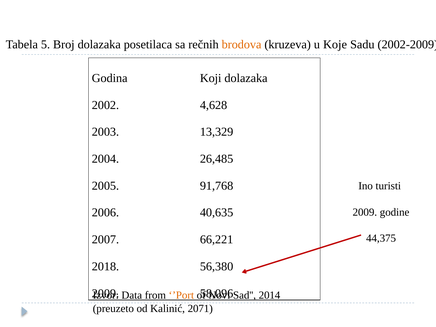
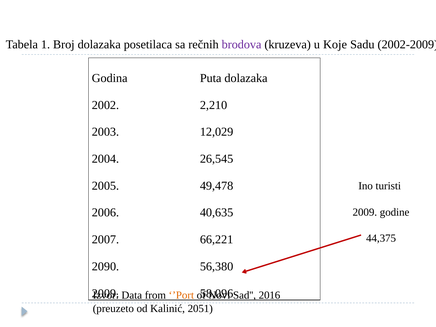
5: 5 -> 1
brodova colour: orange -> purple
Koji: Koji -> Puta
4,628: 4,628 -> 2,210
13,329: 13,329 -> 12,029
26,485: 26,485 -> 26,545
91,768: 91,768 -> 49,478
2018: 2018 -> 2090
2014: 2014 -> 2016
2071: 2071 -> 2051
